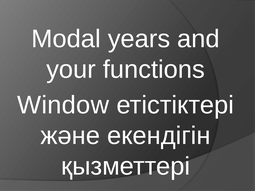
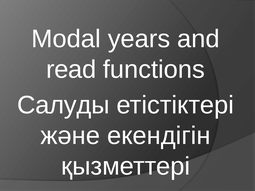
your: your -> read
Window: Window -> Салуды
